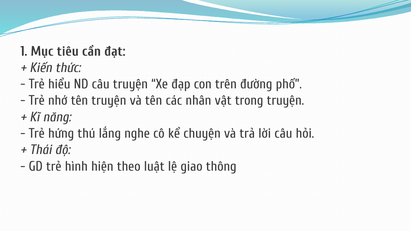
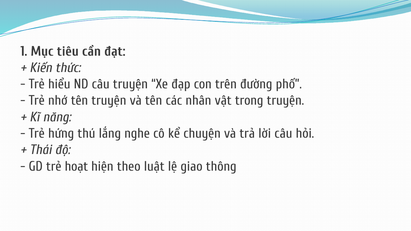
hình: hình -> hoạt
